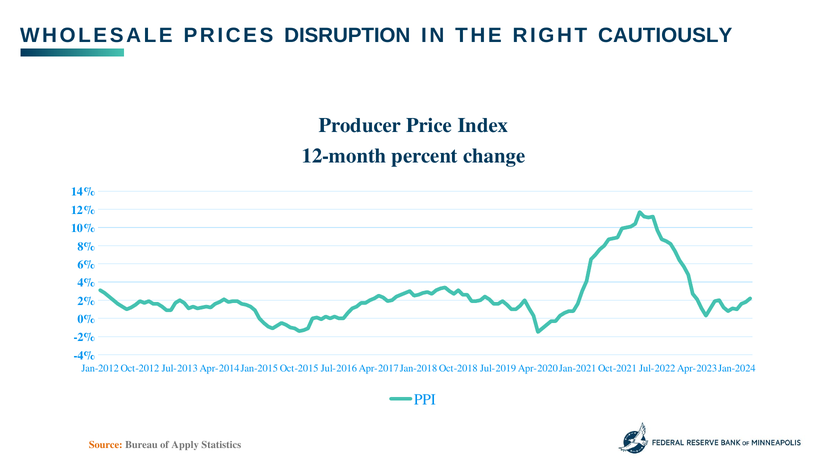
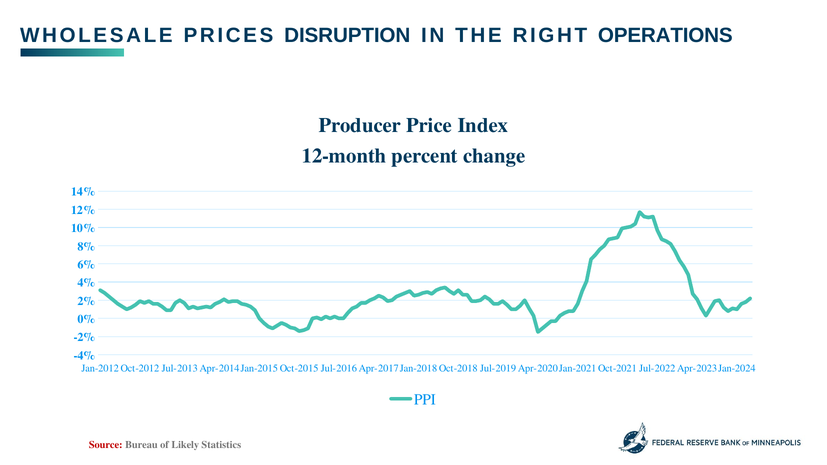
CAUTIOUSLY: CAUTIOUSLY -> OPERATIONS
Source colour: orange -> red
Apply: Apply -> Likely
